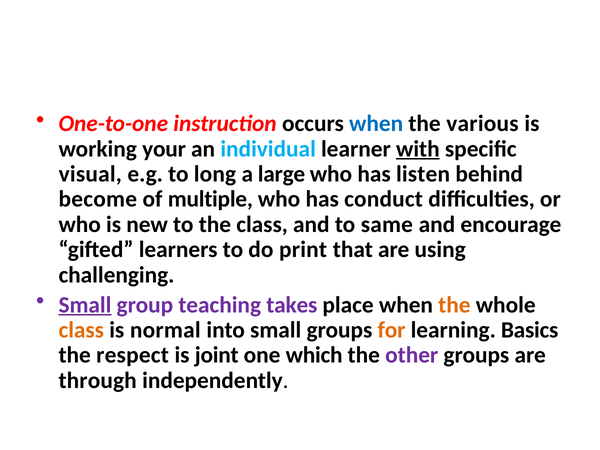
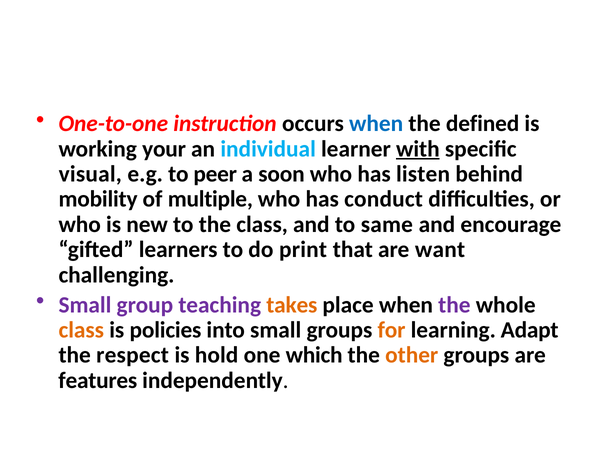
various: various -> defined
long: long -> peer
large: large -> soon
become: become -> mobility
using: using -> want
Small at (85, 305) underline: present -> none
takes colour: purple -> orange
the at (454, 305) colour: orange -> purple
normal: normal -> policies
Basics: Basics -> Adapt
joint: joint -> hold
other colour: purple -> orange
through: through -> features
